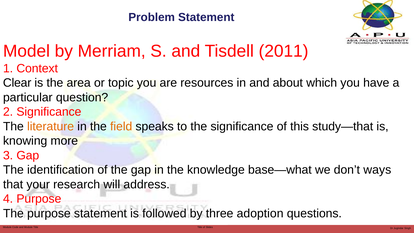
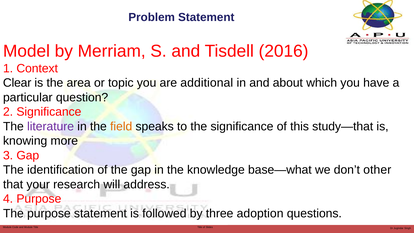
2011: 2011 -> 2016
resources: resources -> additional
literature colour: orange -> purple
ways: ways -> other
